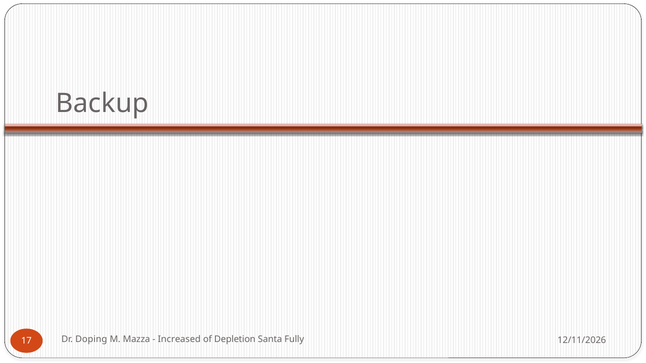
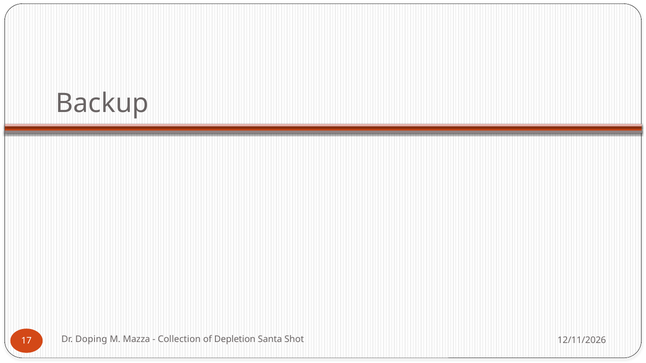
Increased: Increased -> Collection
Fully: Fully -> Shot
